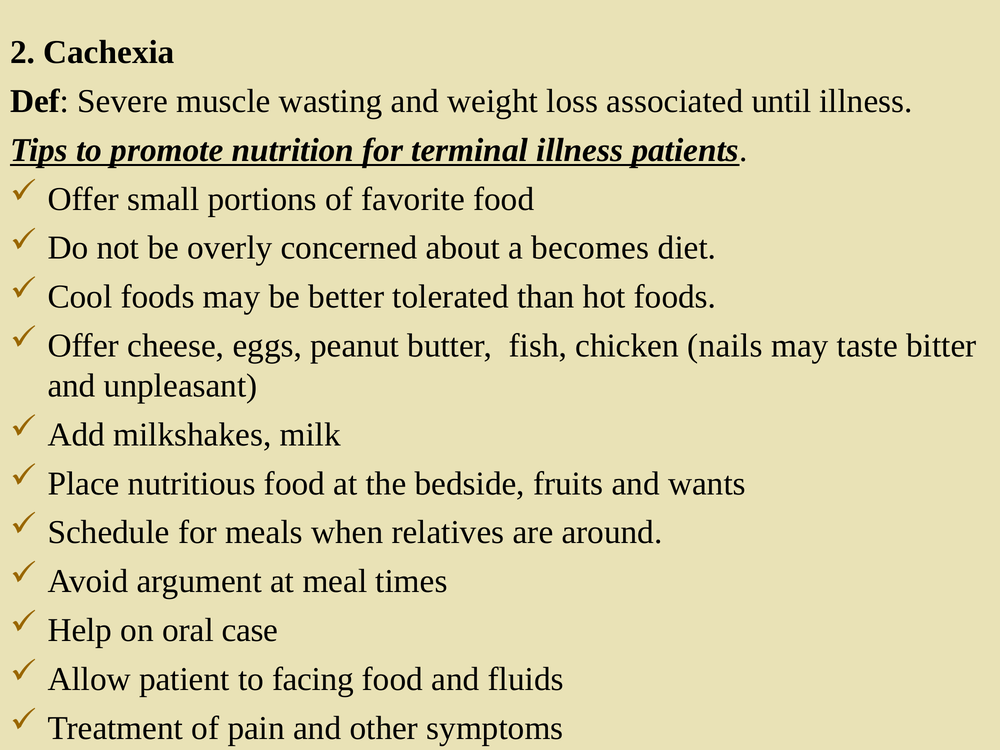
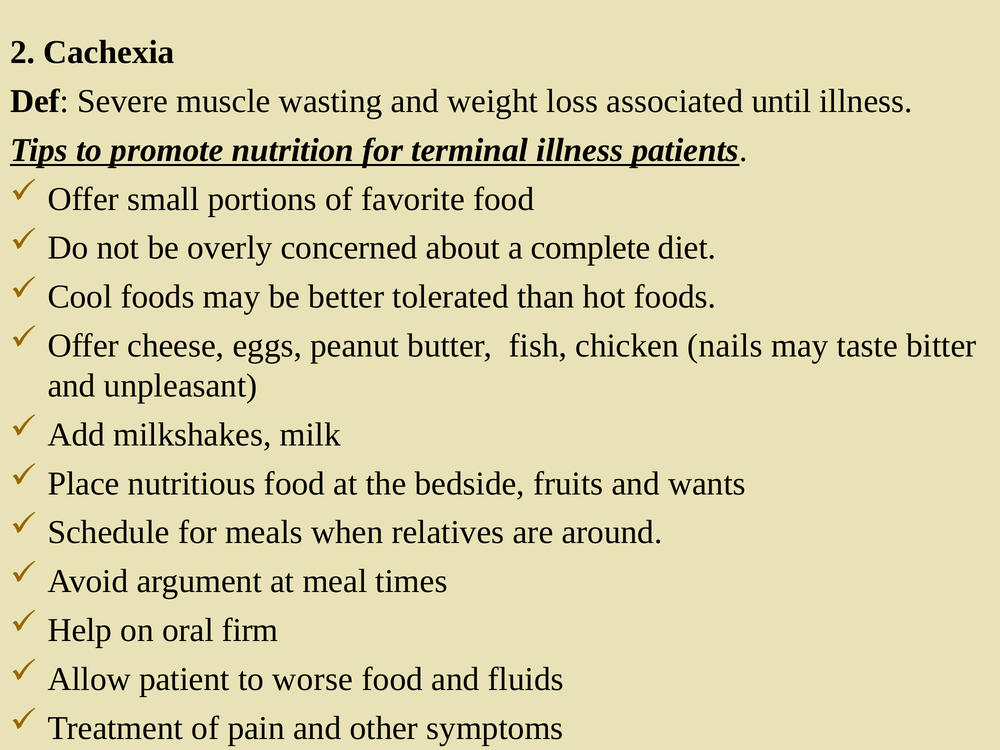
becomes: becomes -> complete
case: case -> firm
facing: facing -> worse
